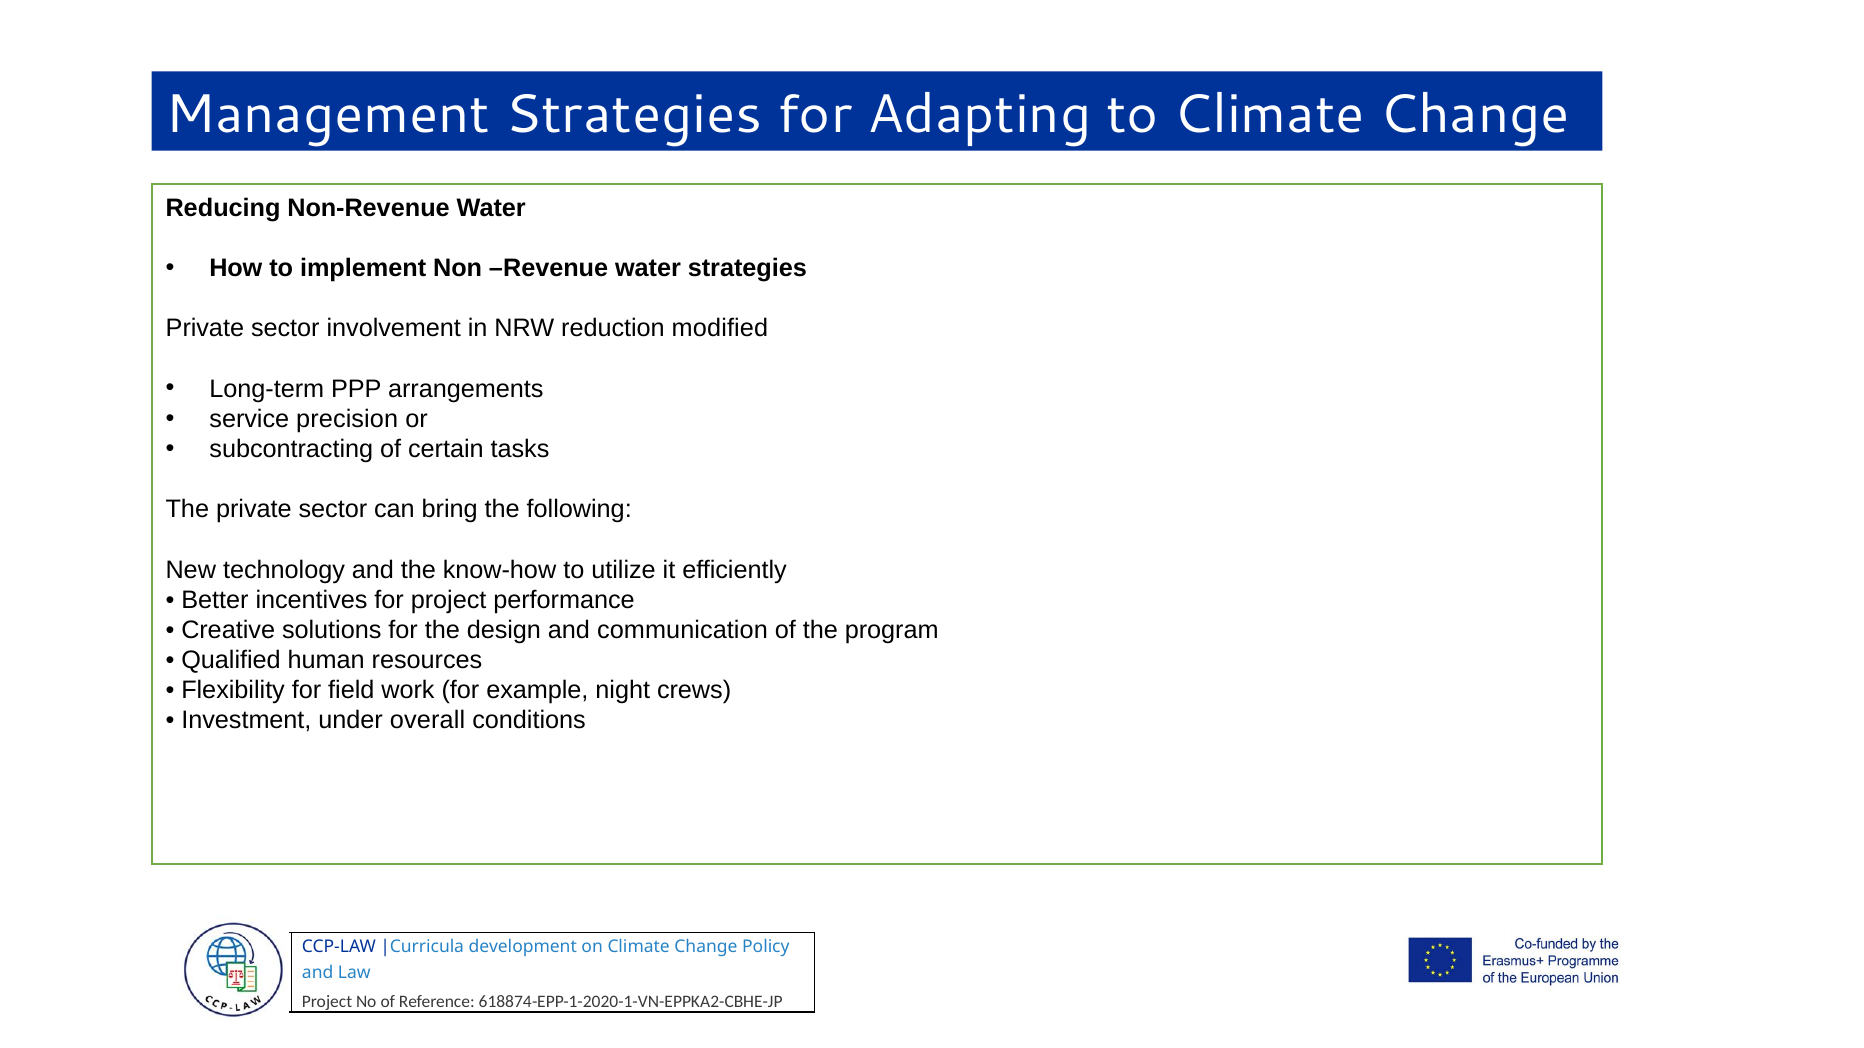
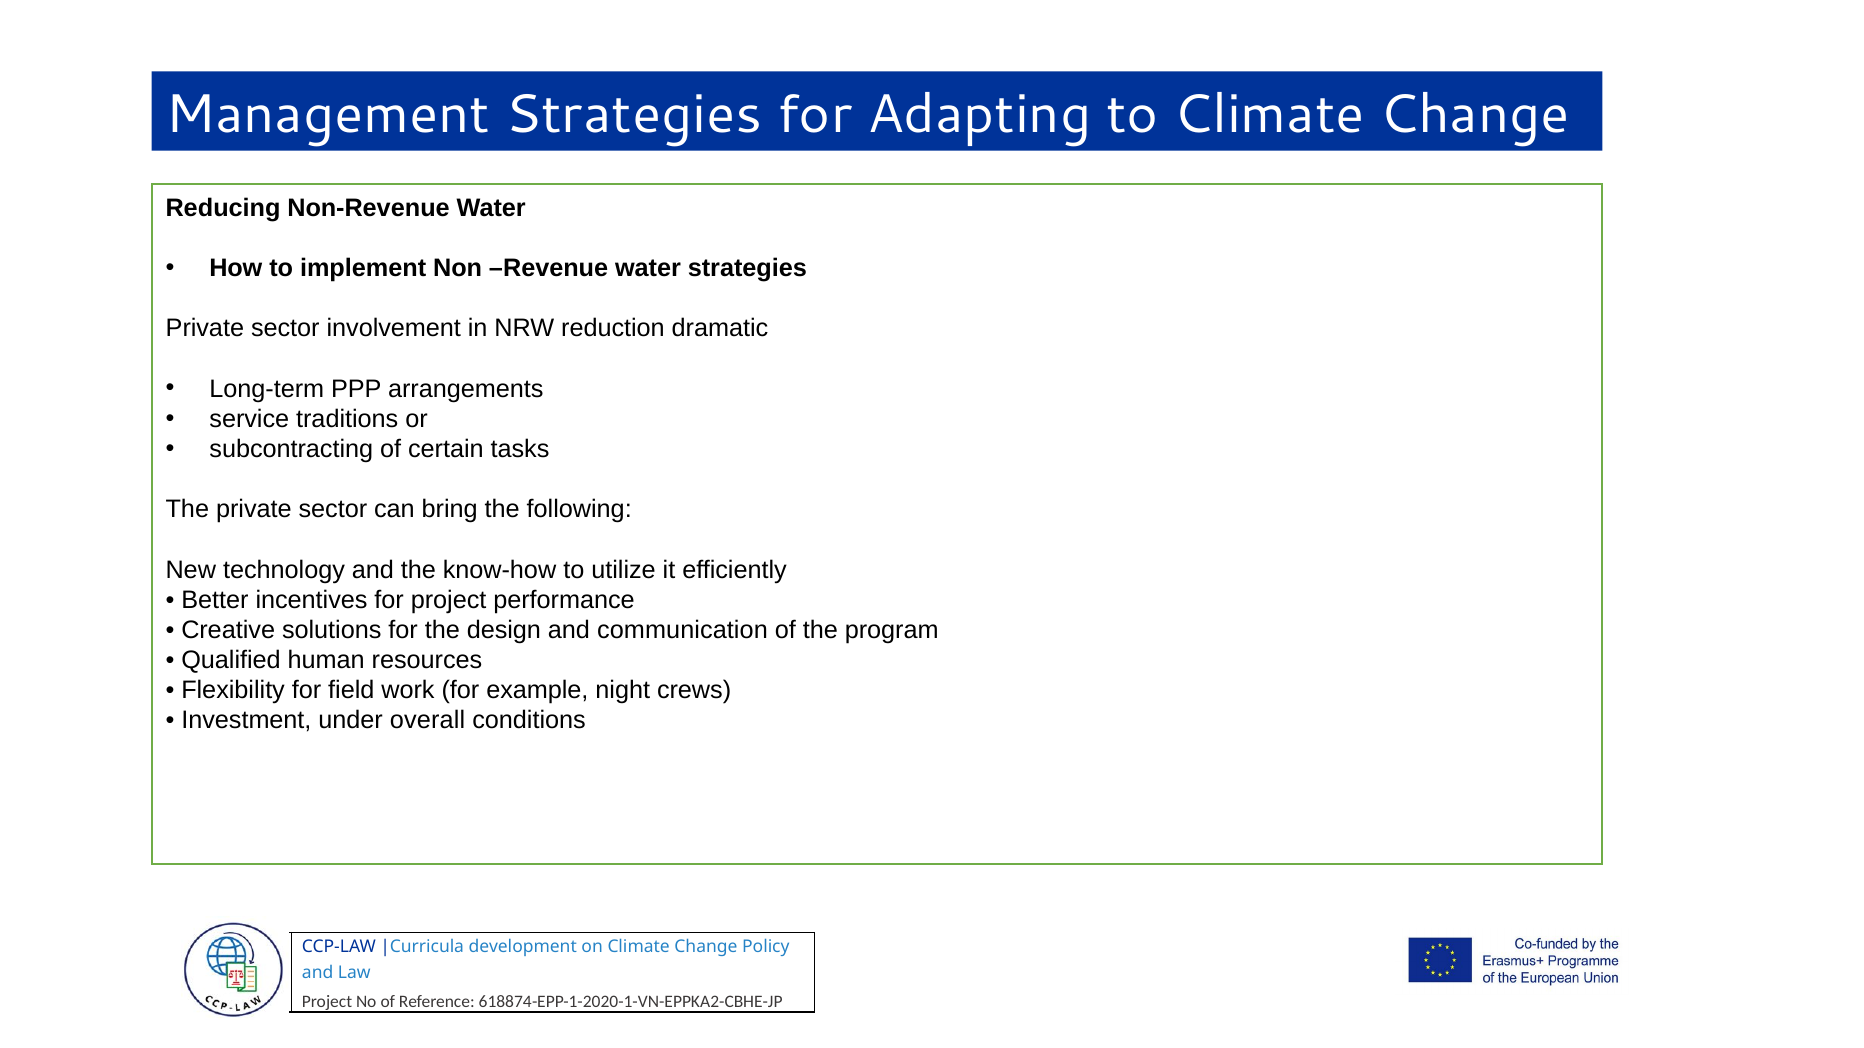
modified: modified -> dramatic
precision: precision -> traditions
